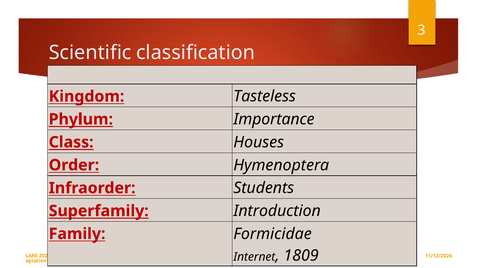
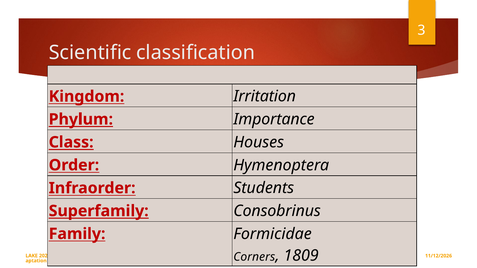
Tasteless: Tasteless -> Irritation
Introduction: Introduction -> Consobrinus
Internet: Internet -> Corners
